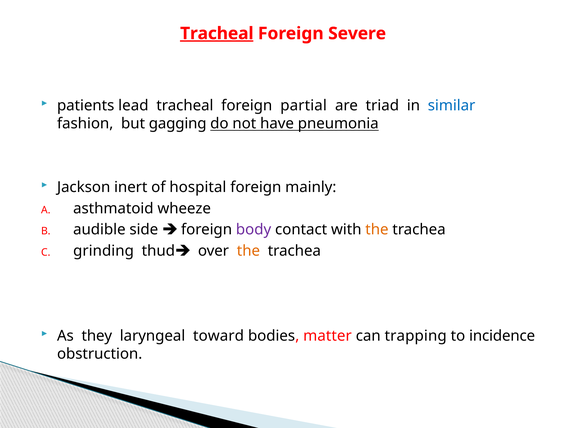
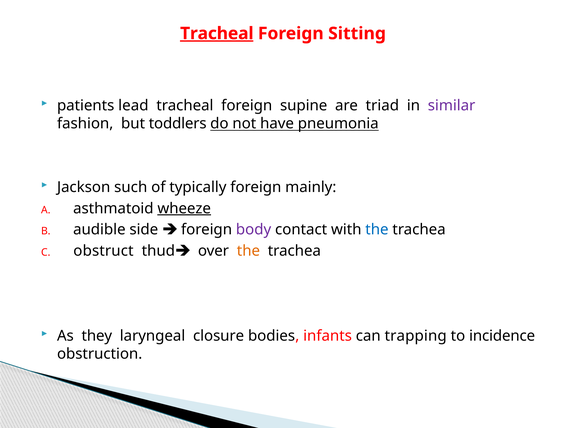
Severe: Severe -> Sitting
partial: partial -> supine
similar colour: blue -> purple
gagging: gagging -> toddlers
inert: inert -> such
hospital: hospital -> typically
wheeze underline: none -> present
the at (377, 230) colour: orange -> blue
grinding: grinding -> obstruct
toward: toward -> closure
matter: matter -> infants
